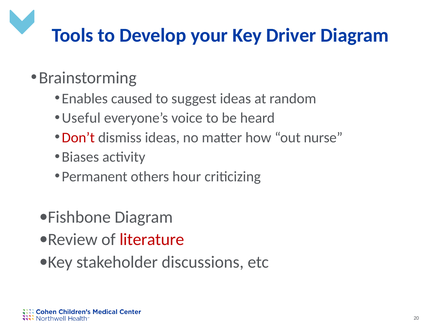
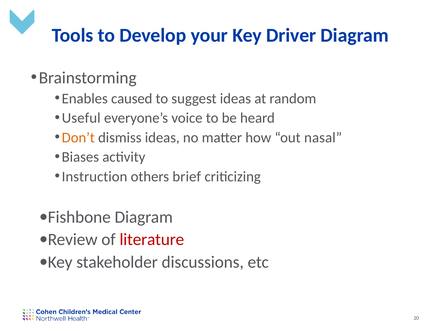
Don’t colour: red -> orange
nurse: nurse -> nasal
Permanent: Permanent -> Instruction
hour: hour -> brief
